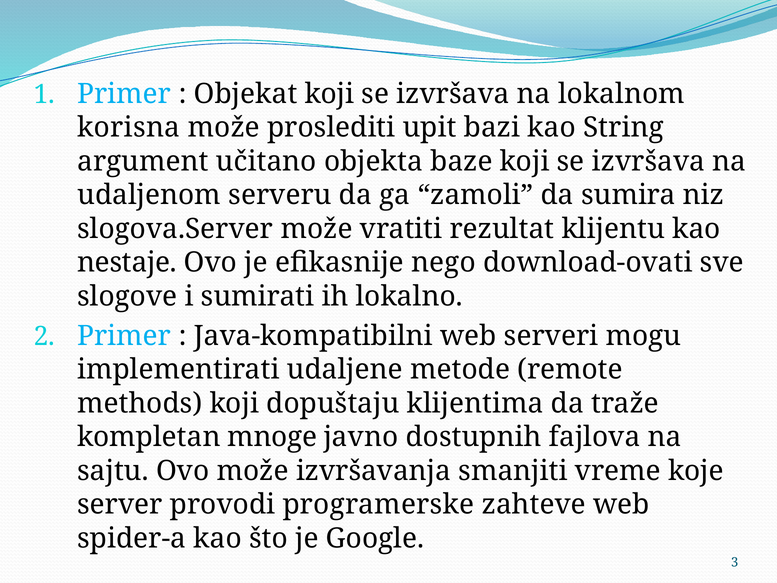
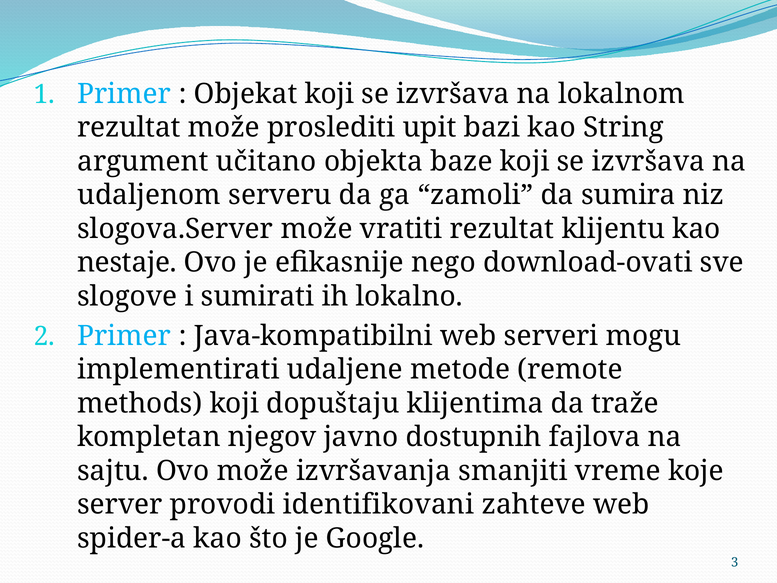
korisna at (129, 128): korisna -> rezultat
mnoge: mnoge -> njegov
programerske: programerske -> identifikovani
